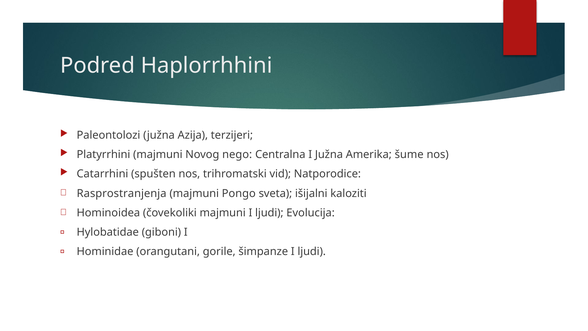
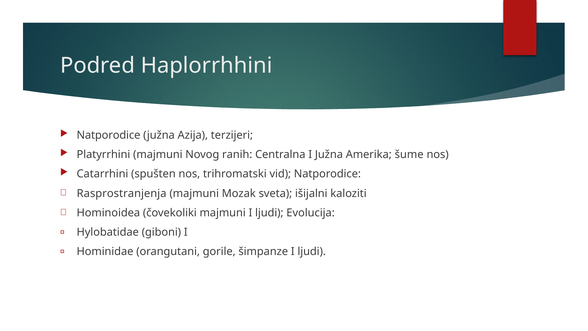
Paleontolozi at (108, 135): Paleontolozi -> Natporodice
nego: nego -> ranih
Pongo: Pongo -> Mozak
